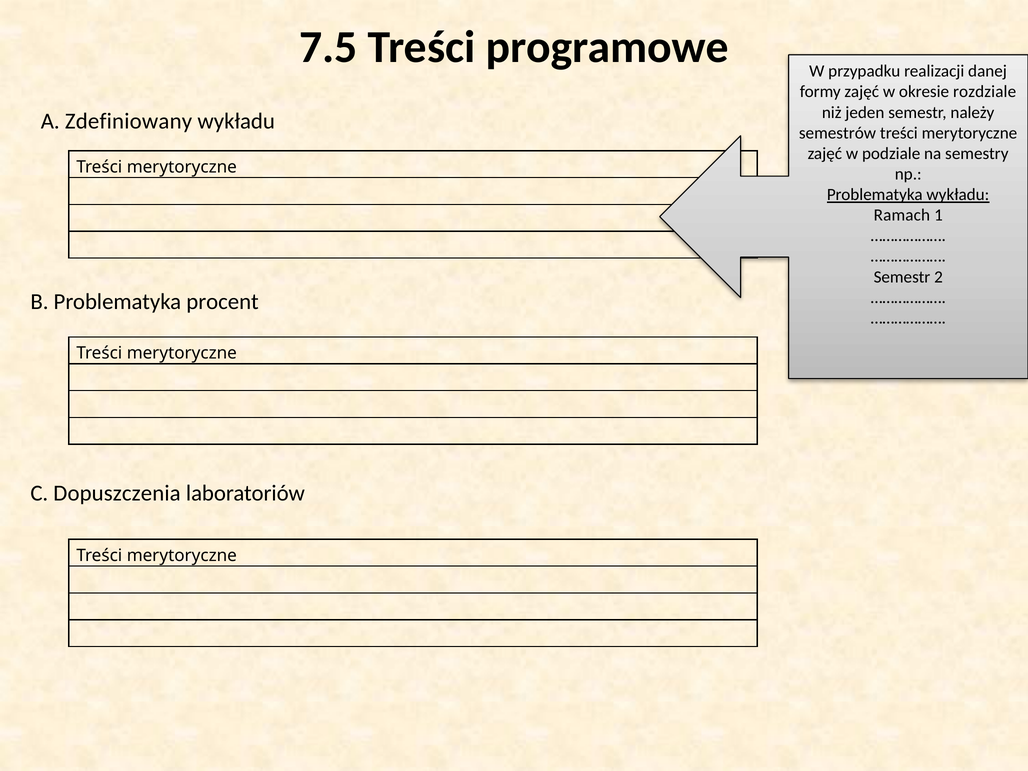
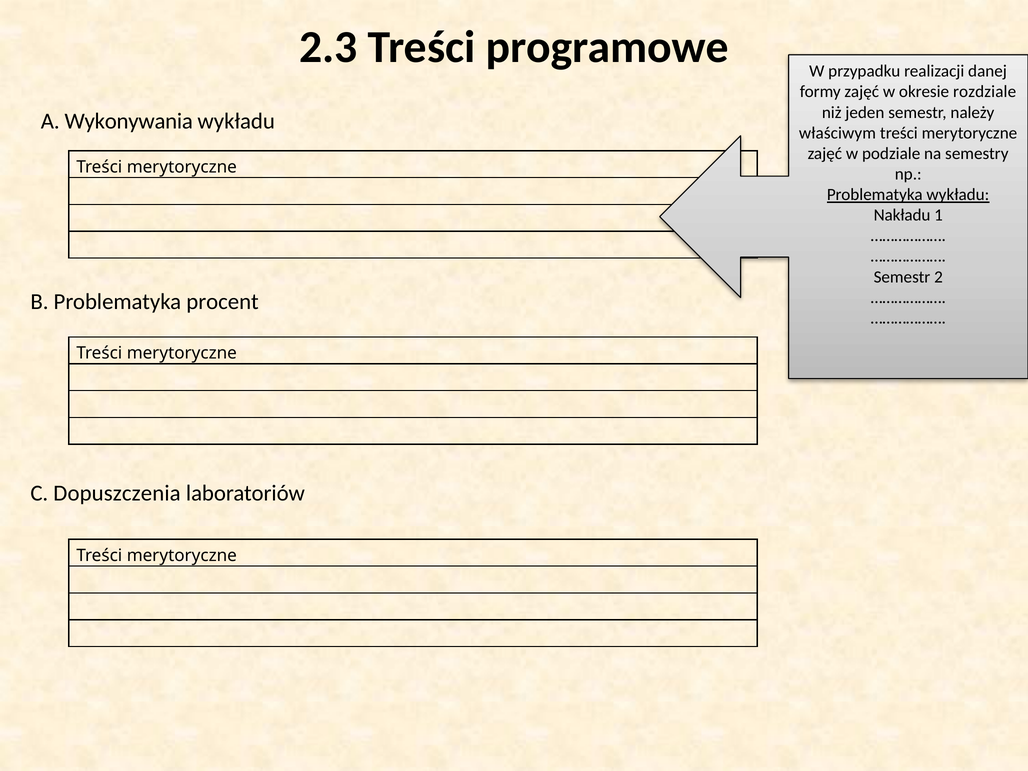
7.5: 7.5 -> 2.3
Zdefiniowany: Zdefiniowany -> Wykonywania
semestrów: semestrów -> właściwym
Ramach: Ramach -> Nakładu
